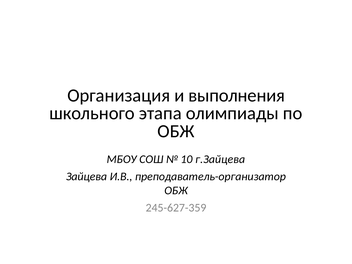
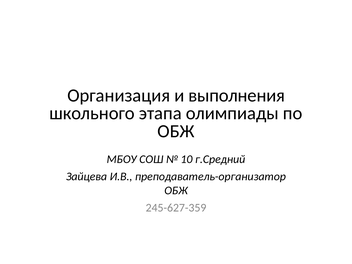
г.Зайцева: г.Зайцева -> г.Средний
